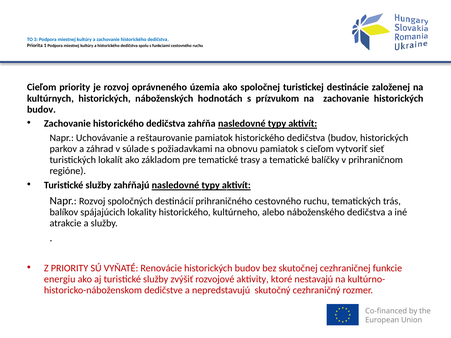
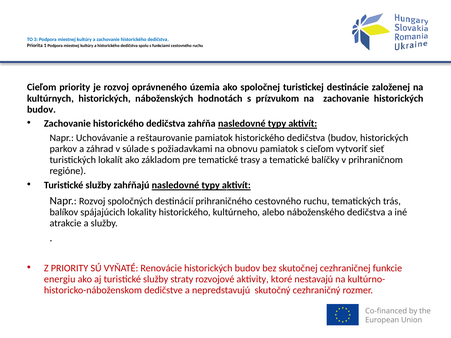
zvýšiť: zvýšiť -> straty
